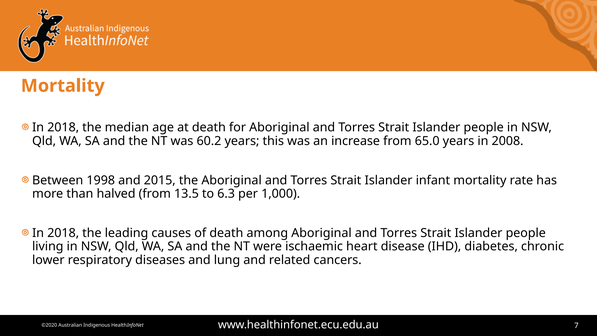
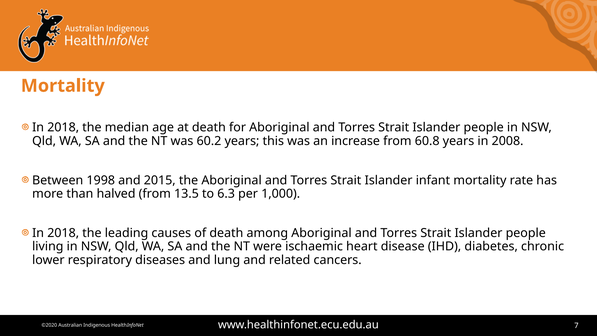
65.0: 65.0 -> 60.8
